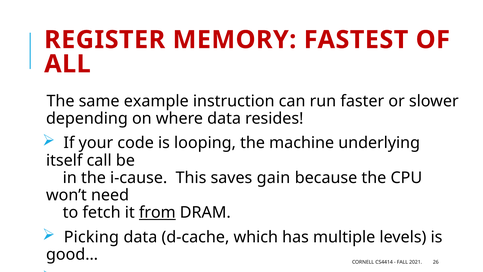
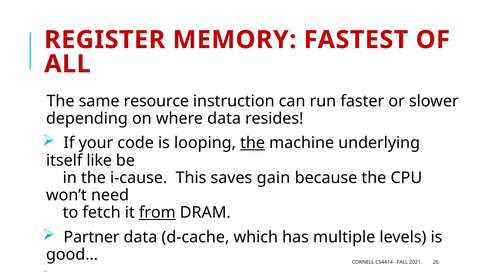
example: example -> resource
the at (253, 143) underline: none -> present
call: call -> like
Picking: Picking -> Partner
